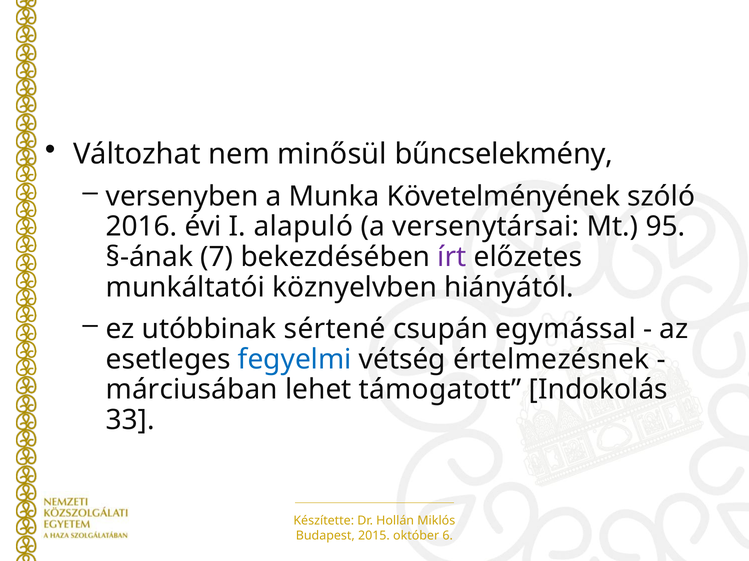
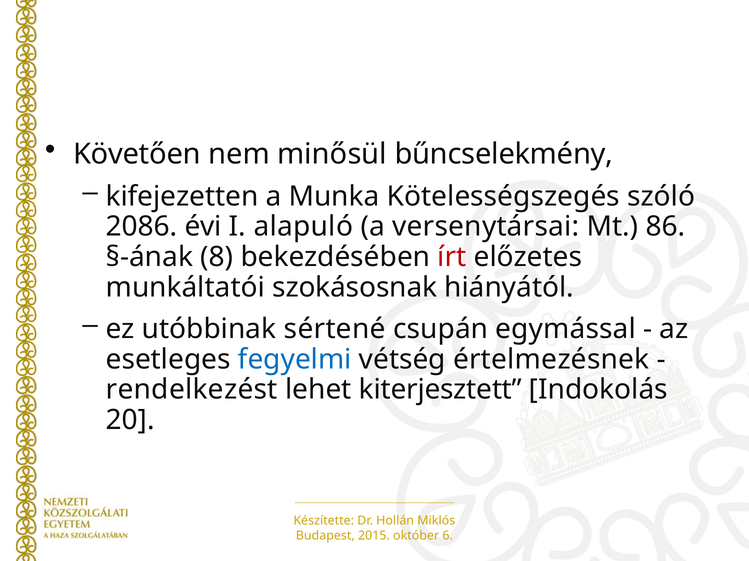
Változhat: Változhat -> Követően
versenyben: versenyben -> kifejezetten
Követelményének: Követelményének -> Kötelességszegés
2016: 2016 -> 2086
95: 95 -> 86
7: 7 -> 8
írt colour: purple -> red
köznyelvben: köznyelvben -> szokásosnak
márciusában: márciusában -> rendelkezést
támogatott: támogatott -> kiterjesztett
33: 33 -> 20
